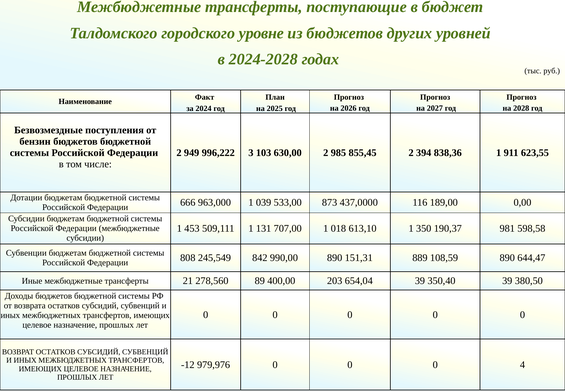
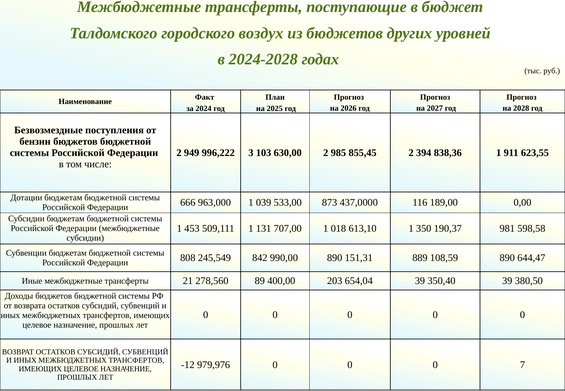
уровне: уровне -> воздух
4: 4 -> 7
